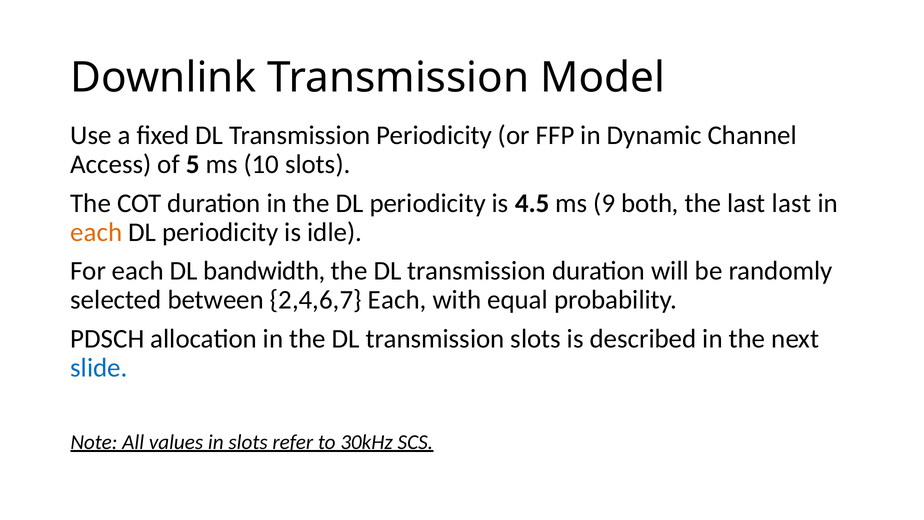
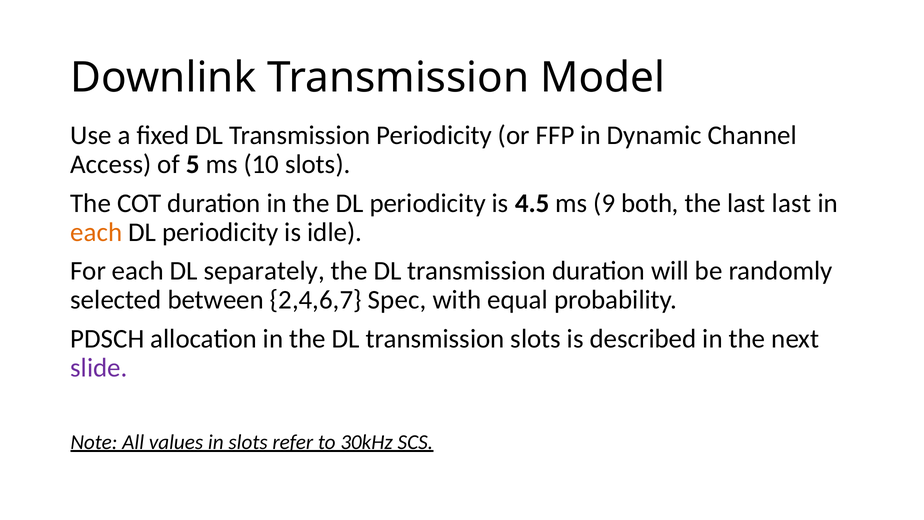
bandwidth: bandwidth -> separately
2,4,6,7 Each: Each -> Spec
slide colour: blue -> purple
